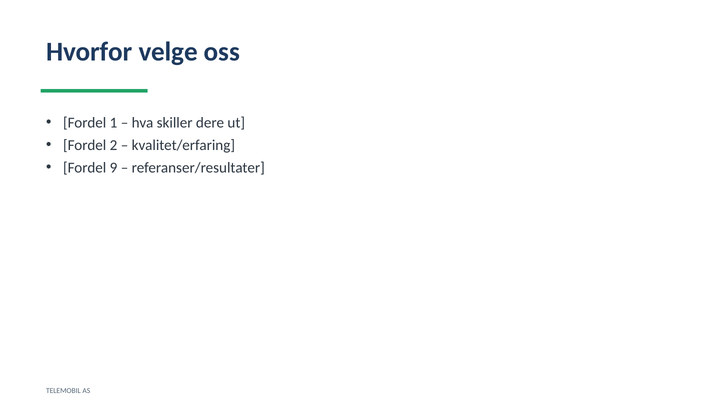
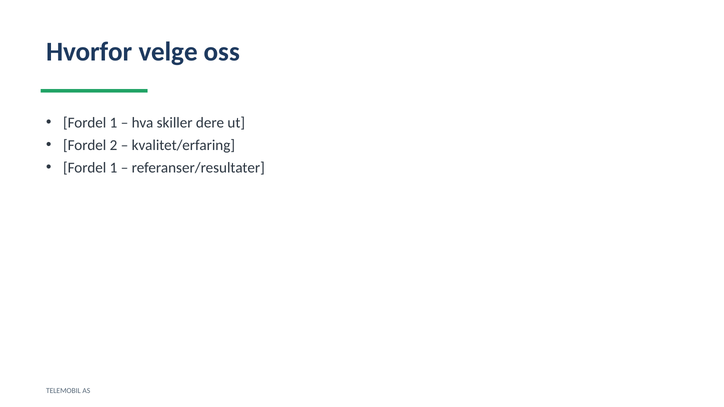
9 at (114, 168): 9 -> 1
